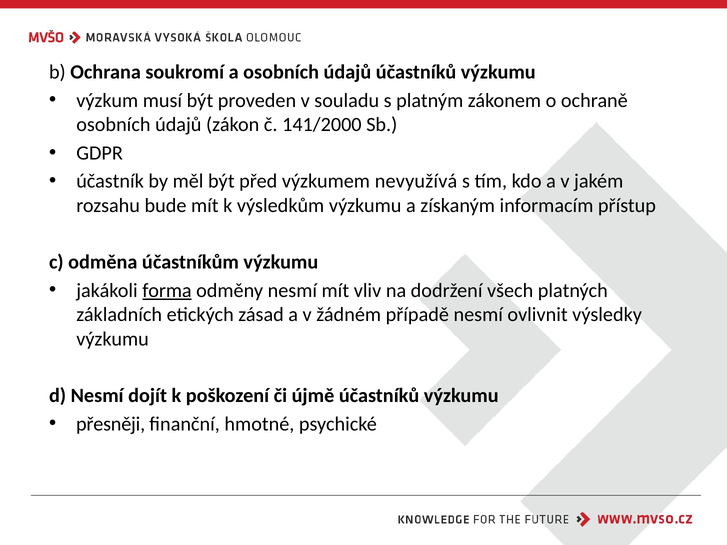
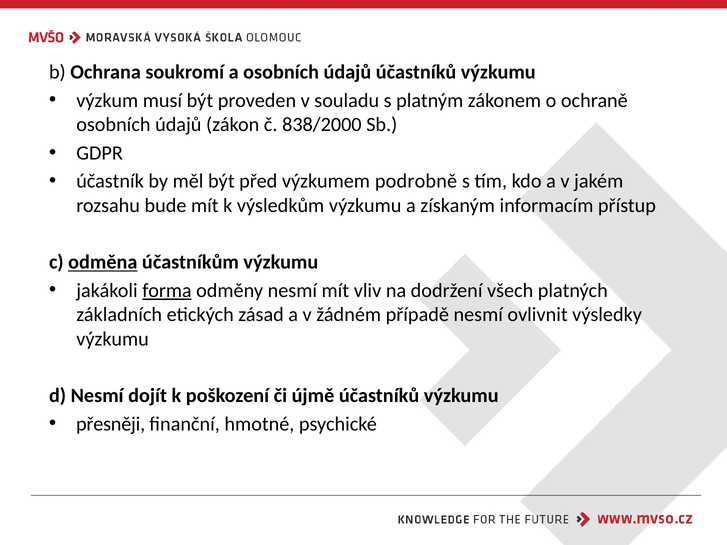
141/2000: 141/2000 -> 838/2000
nevyužívá: nevyužívá -> podrobně
odměna underline: none -> present
